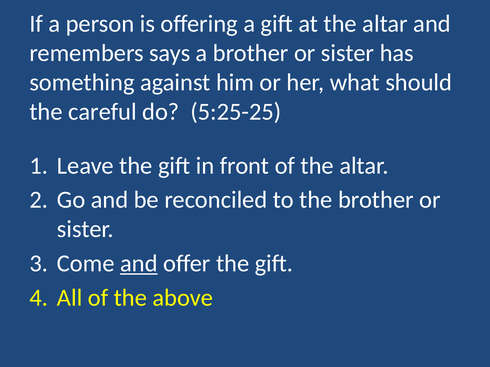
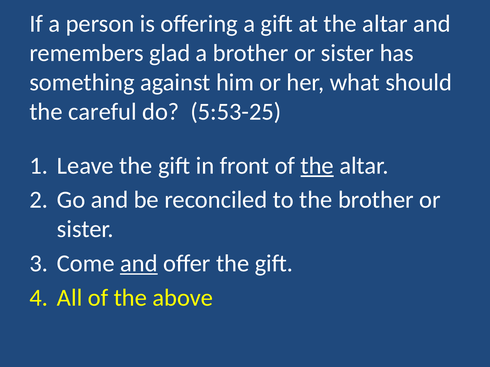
says: says -> glad
5:25-25: 5:25-25 -> 5:53-25
the at (317, 166) underline: none -> present
